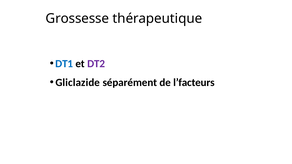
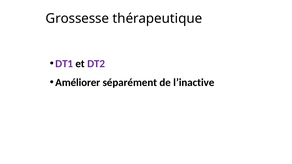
DT1 colour: blue -> purple
Gliclazide: Gliclazide -> Améliorer
l’facteurs: l’facteurs -> l’inactive
